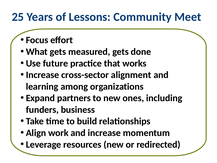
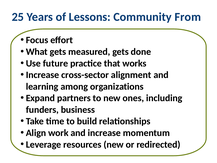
Meet: Meet -> From
